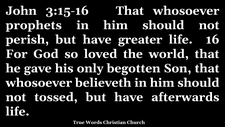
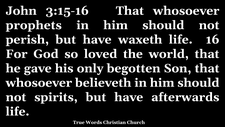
greater: greater -> waxeth
tossed: tossed -> spirits
